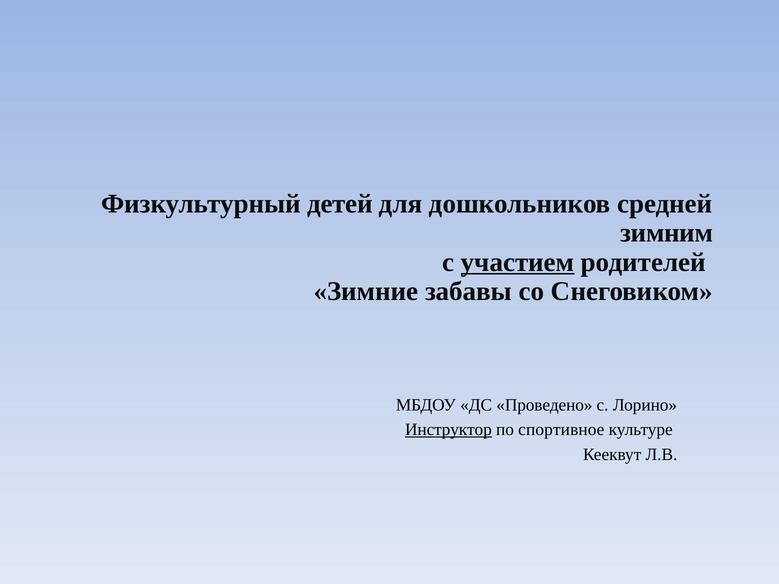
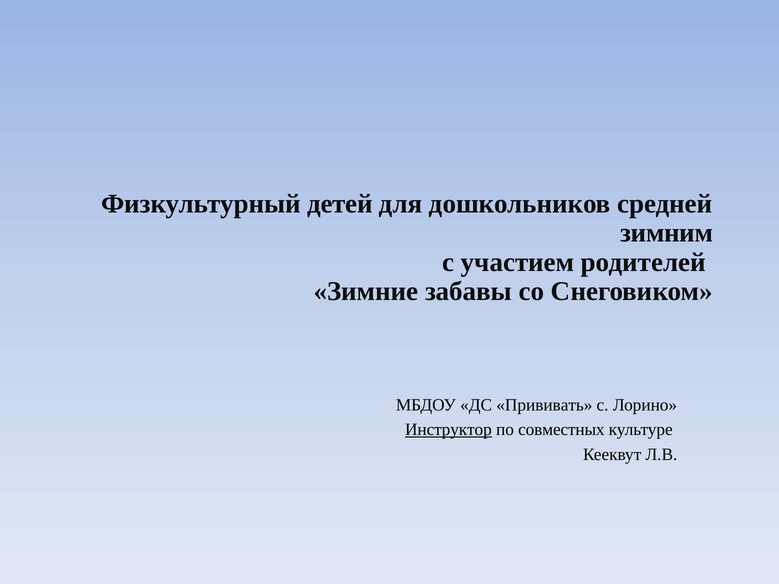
участием underline: present -> none
Проведено: Проведено -> Прививать
спортивное: спортивное -> совместных
